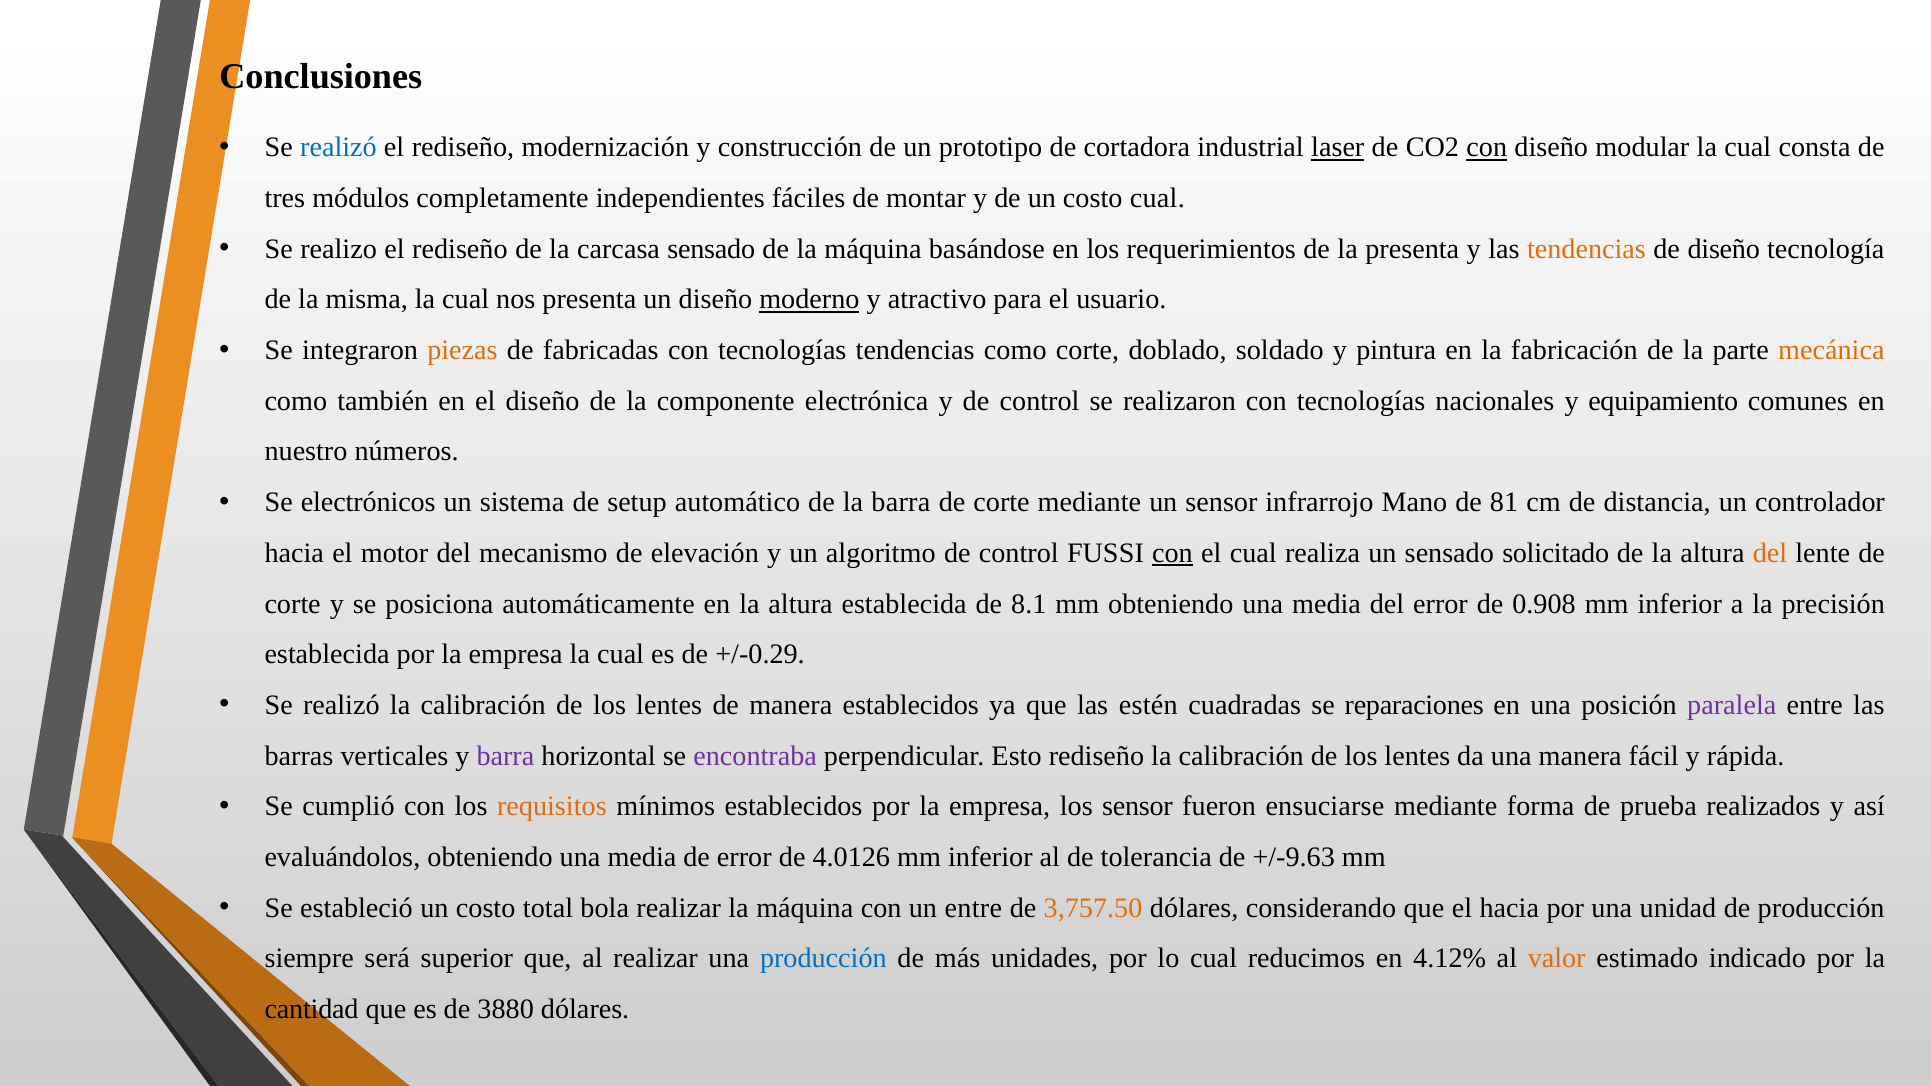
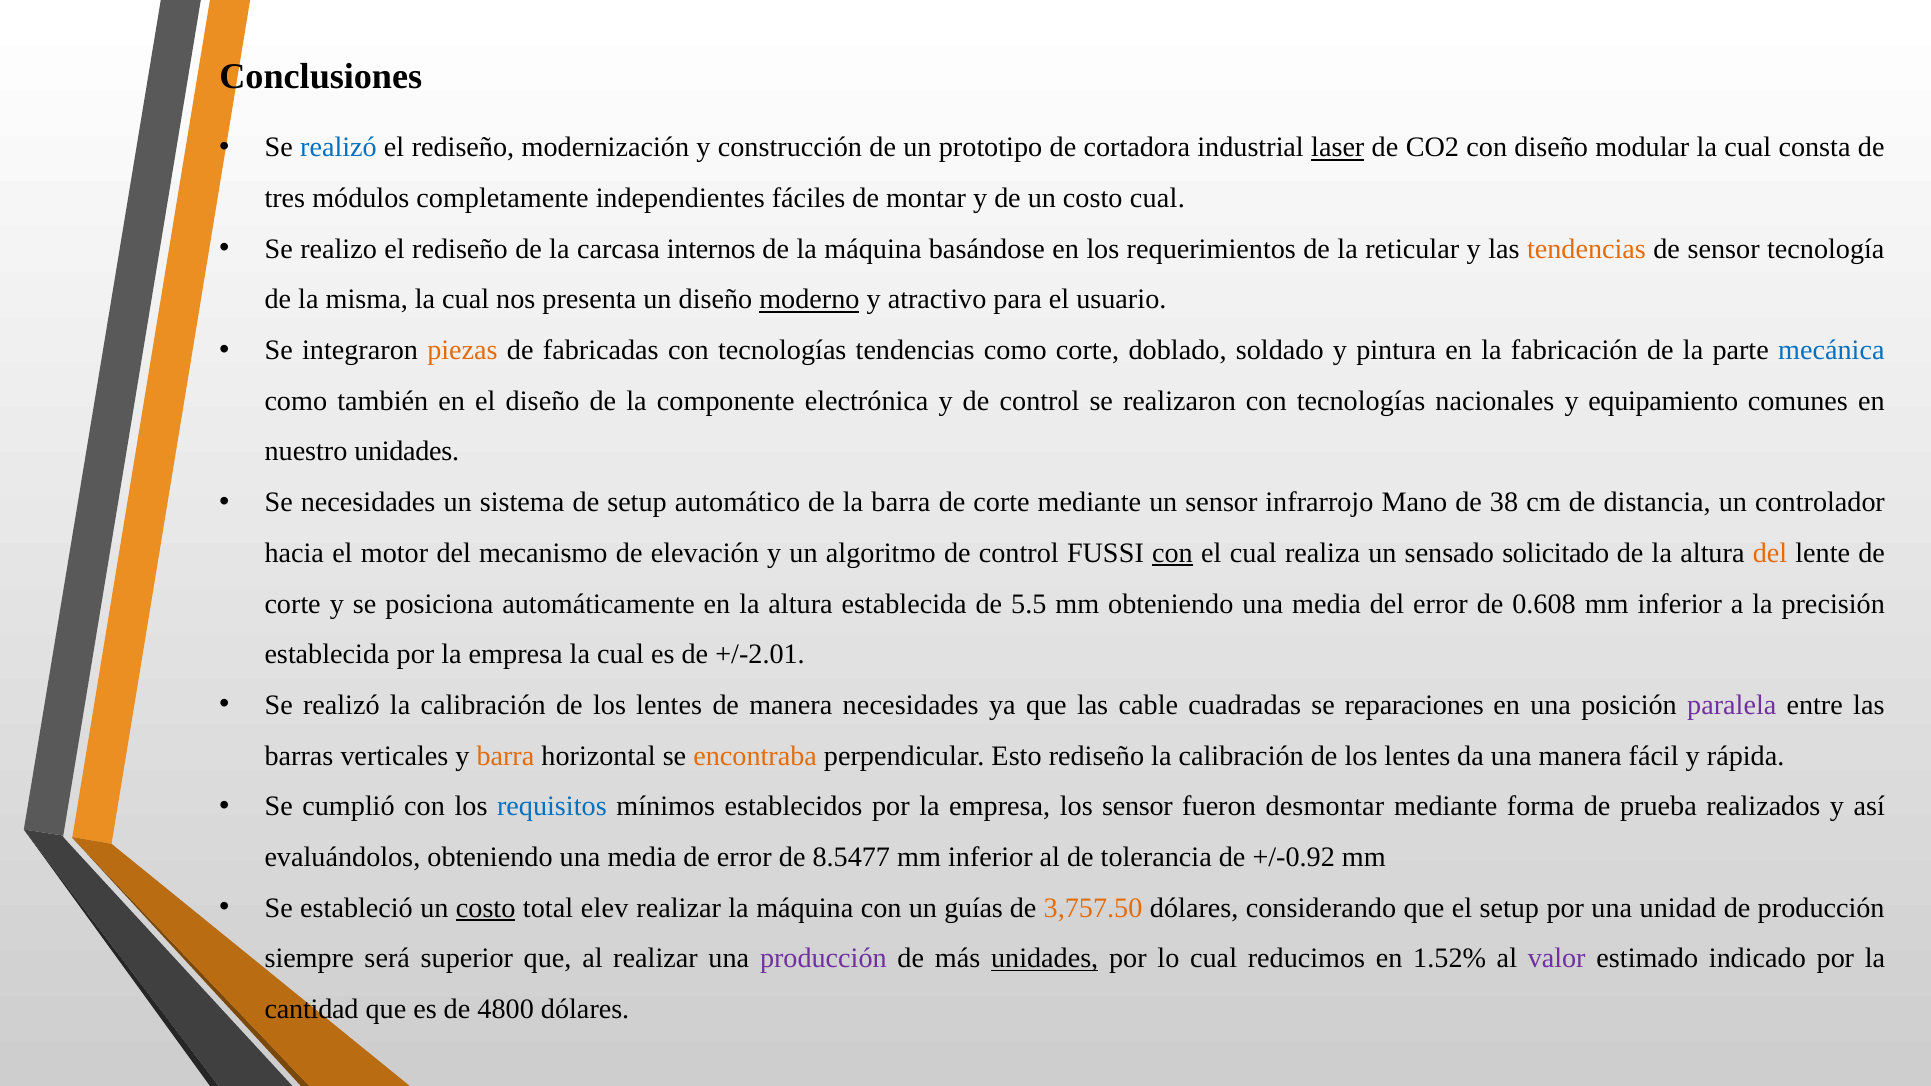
con at (1487, 148) underline: present -> none
carcasa sensado: sensado -> internos
la presenta: presenta -> reticular
de diseño: diseño -> sensor
mecánica colour: orange -> blue
nuestro números: números -> unidades
Se electrónicos: electrónicos -> necesidades
81: 81 -> 38
8.1: 8.1 -> 5.5
0.908: 0.908 -> 0.608
+/-0.29: +/-0.29 -> +/-2.01
manera establecidos: establecidos -> necesidades
estén: estén -> cable
barra at (505, 756) colour: purple -> orange
encontraba colour: purple -> orange
requisitos colour: orange -> blue
ensuciarse: ensuciarse -> desmontar
4.0126: 4.0126 -> 8.5477
+/-9.63: +/-9.63 -> +/-0.92
costo at (486, 908) underline: none -> present
bola: bola -> elev
un entre: entre -> guías
el hacia: hacia -> setup
producción at (823, 959) colour: blue -> purple
unidades at (1045, 959) underline: none -> present
4.12%: 4.12% -> 1.52%
valor colour: orange -> purple
3880: 3880 -> 4800
